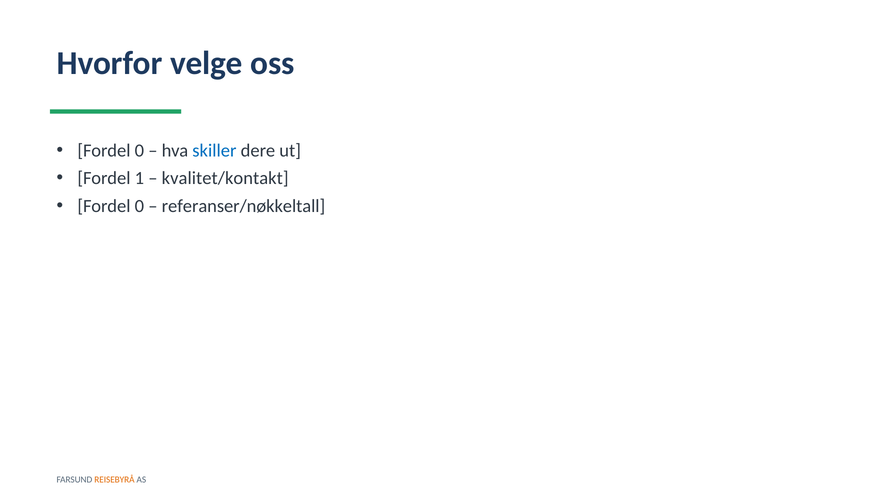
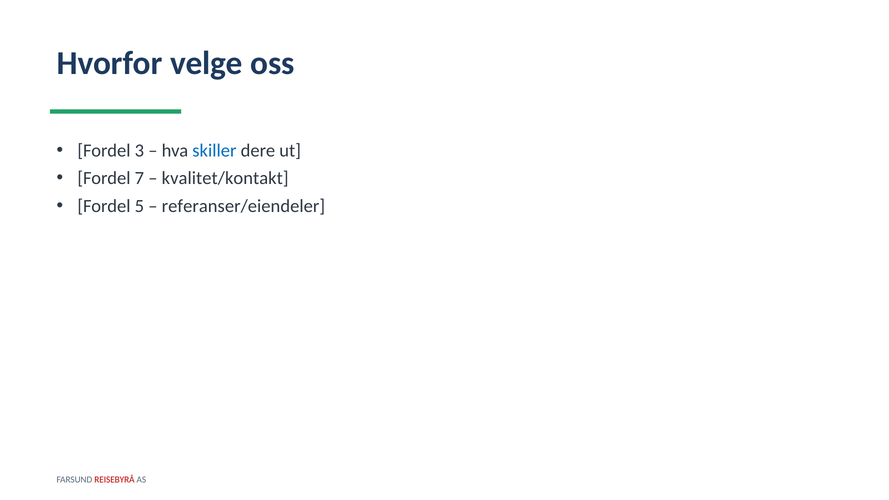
0 at (139, 151): 0 -> 3
1: 1 -> 7
0 at (139, 206): 0 -> 5
referanser/nøkkeltall: referanser/nøkkeltall -> referanser/eiendeler
REISEBYRÅ colour: orange -> red
